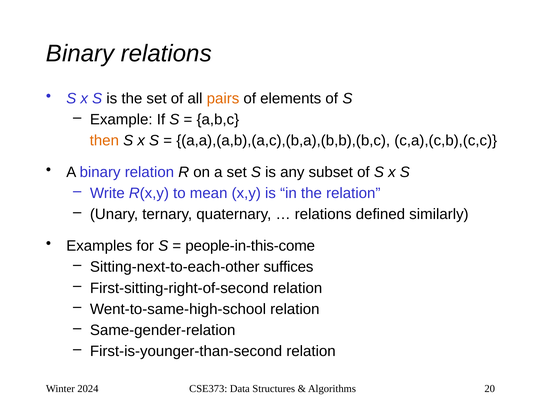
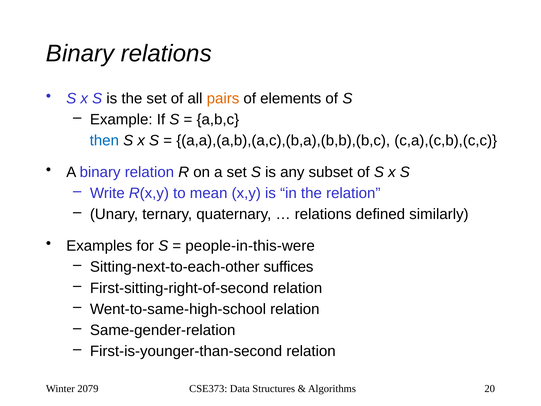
then colour: orange -> blue
people-in-this-come: people-in-this-come -> people-in-this-were
2024: 2024 -> 2079
